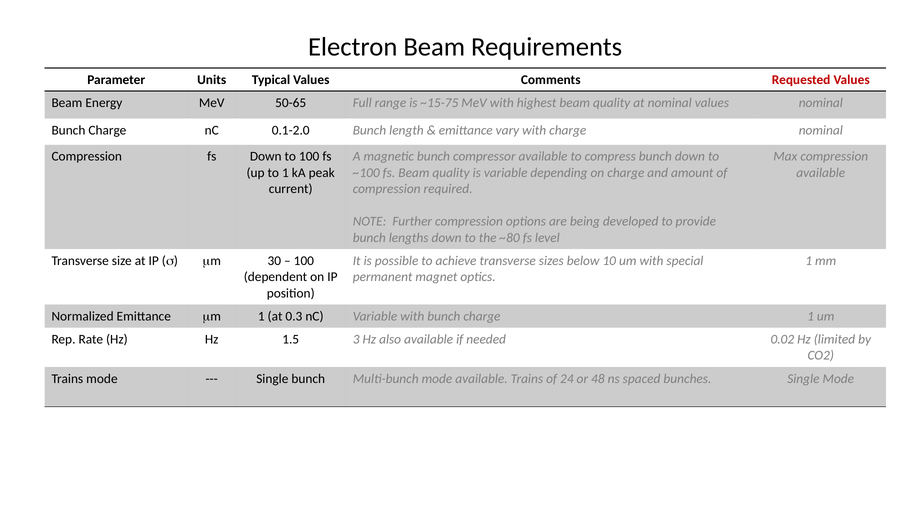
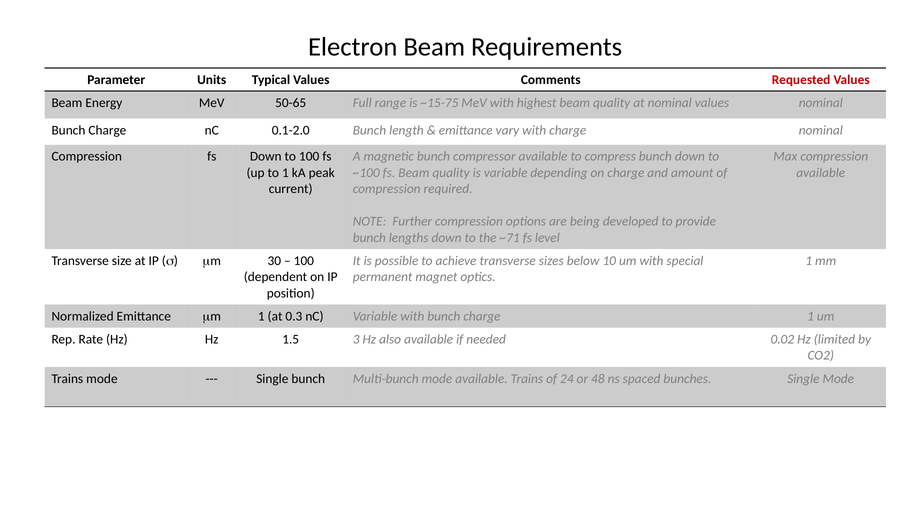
~80: ~80 -> ~71
